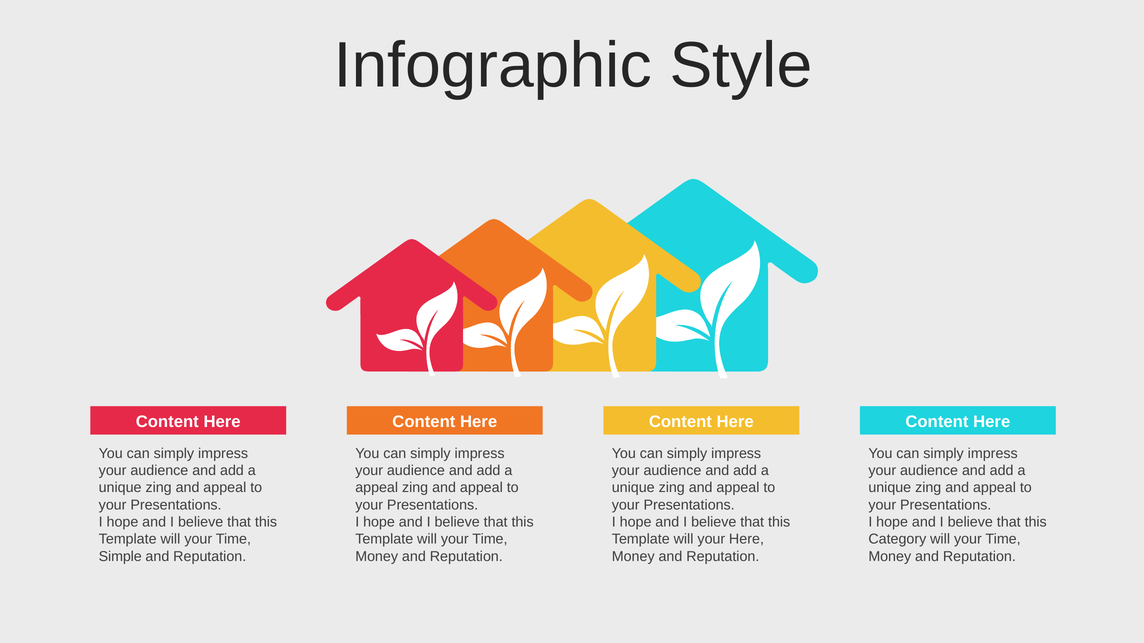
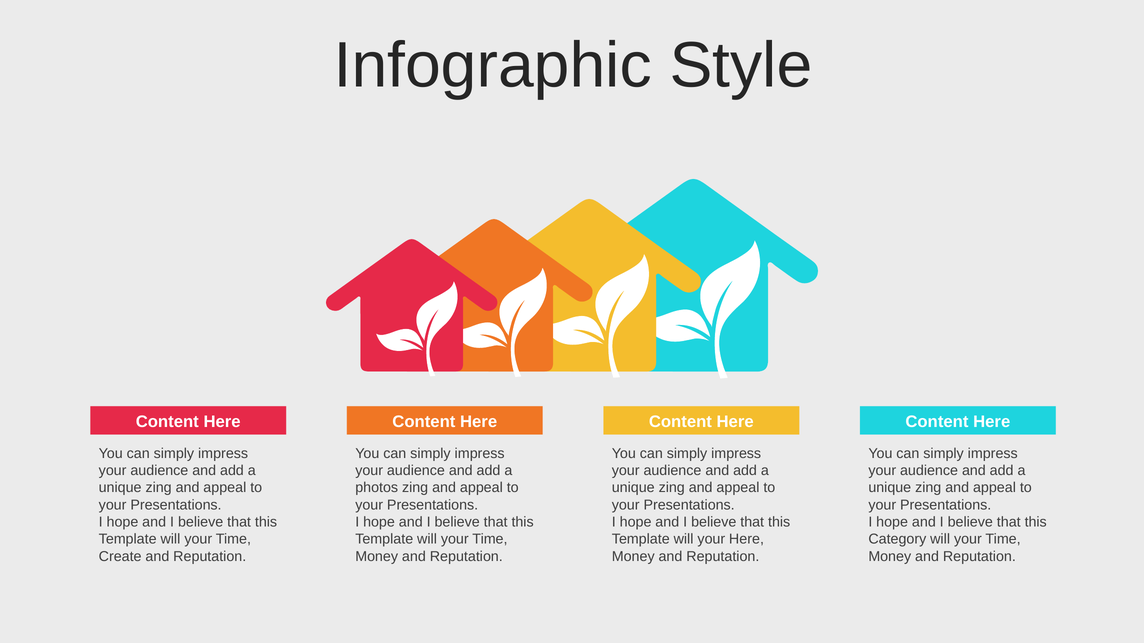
appeal at (377, 488): appeal -> photos
Simple: Simple -> Create
